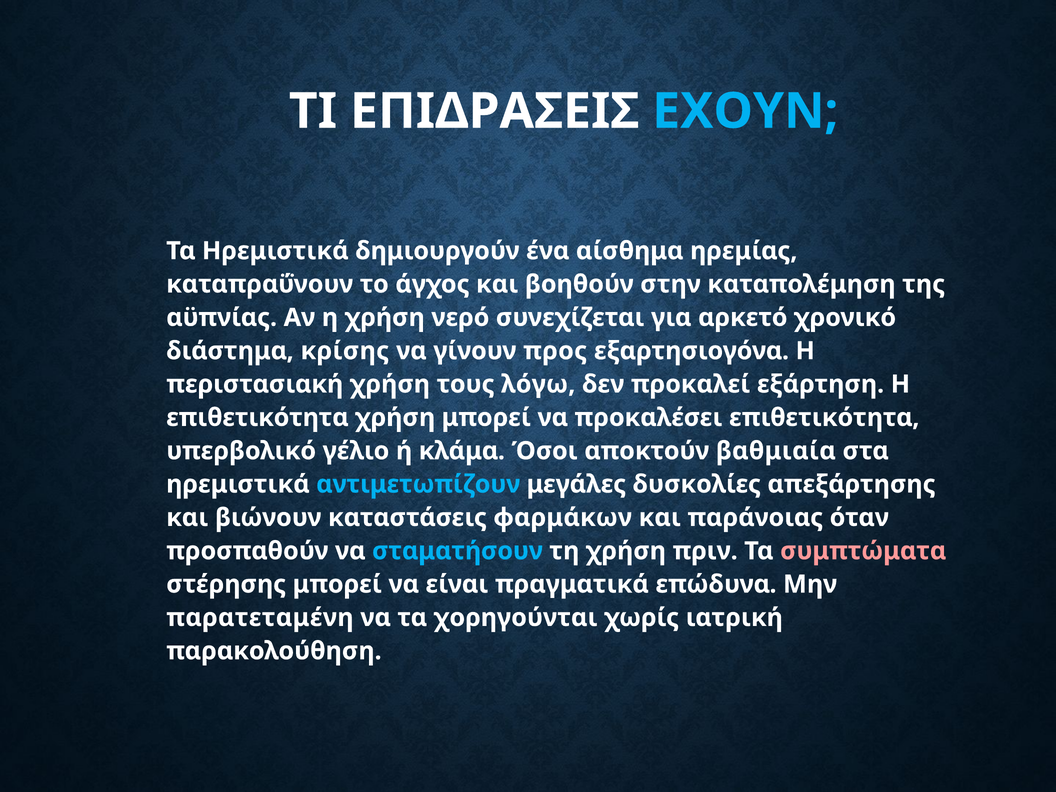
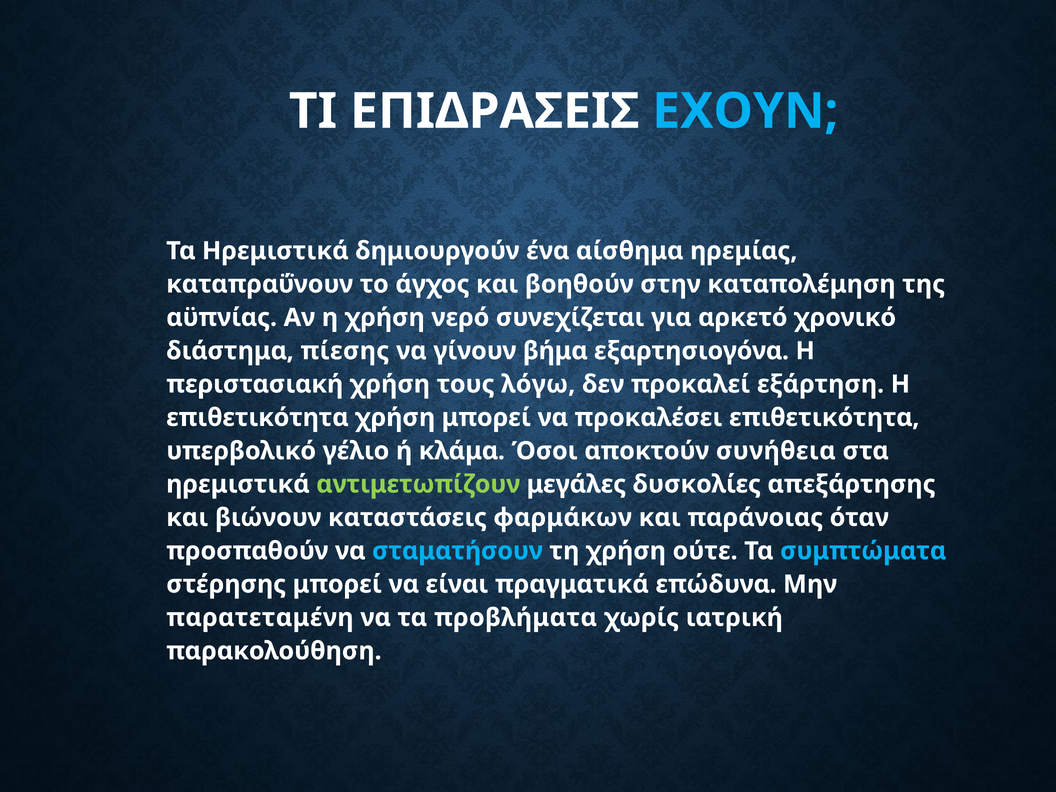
κρίσης: κρίσης -> πίεσης
προς: προς -> βήμα
βαθμιαία: βαθμιαία -> συνήθεια
αντιμετωπίζουν colour: light blue -> light green
πριν: πριν -> ούτε
συμπτώματα colour: pink -> light blue
χορηγούνται: χορηγούνται -> προβλήματα
